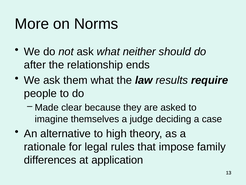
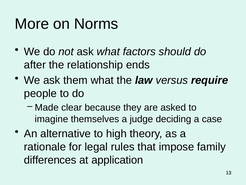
neither: neither -> factors
results: results -> versus
